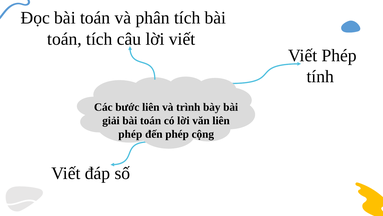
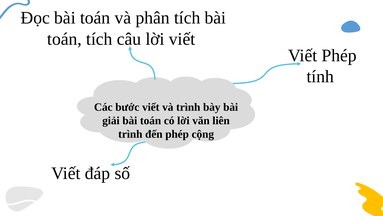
bước liên: liên -> viết
phép at (130, 134): phép -> trình
